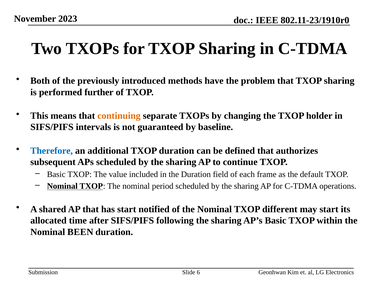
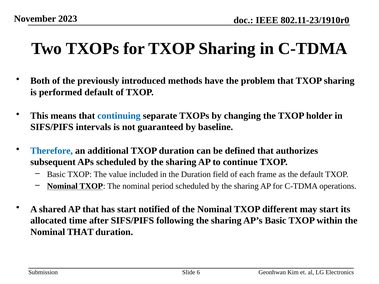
performed further: further -> default
continuing colour: orange -> blue
Nominal BEEN: BEEN -> THAT
